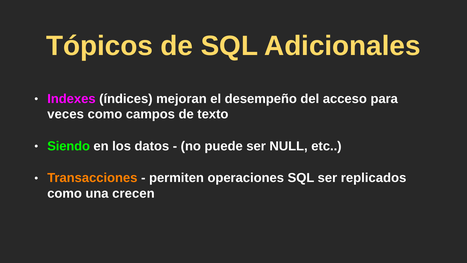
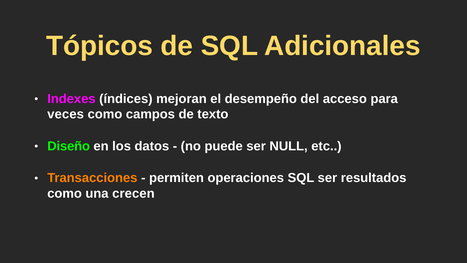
Siendo: Siendo -> Diseño
replicados: replicados -> resultados
